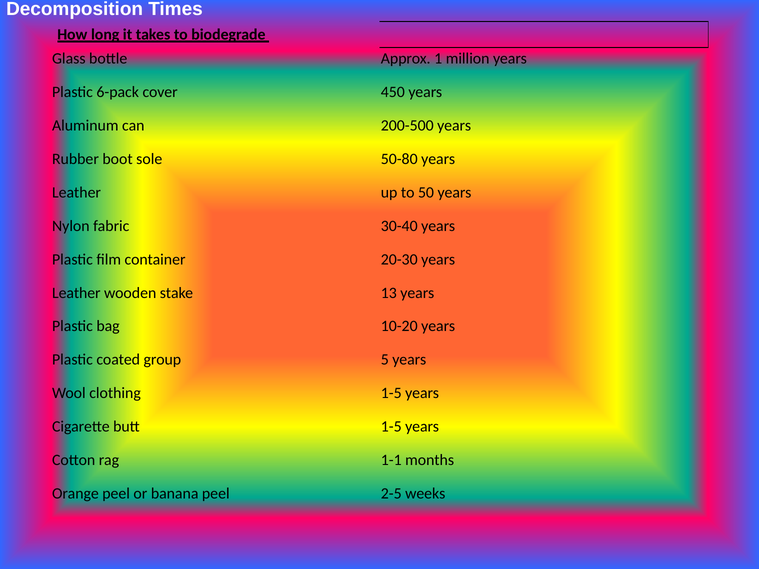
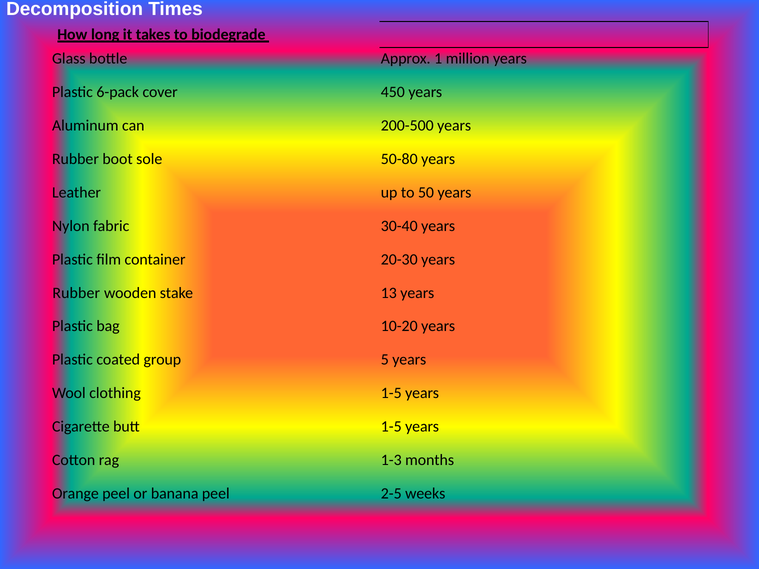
Leather at (76, 293): Leather -> Rubber
1-1: 1-1 -> 1-3
